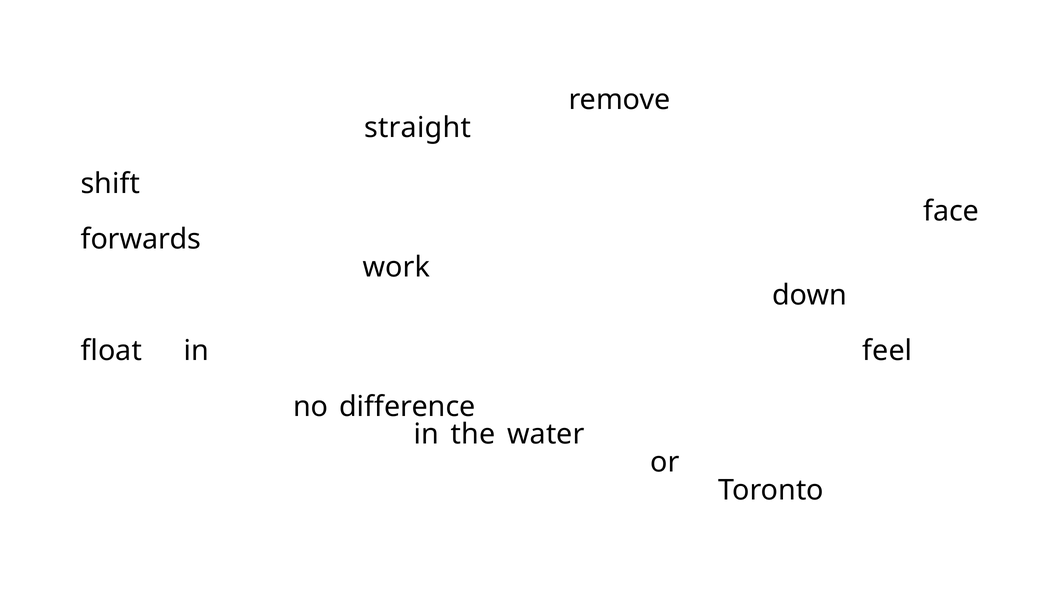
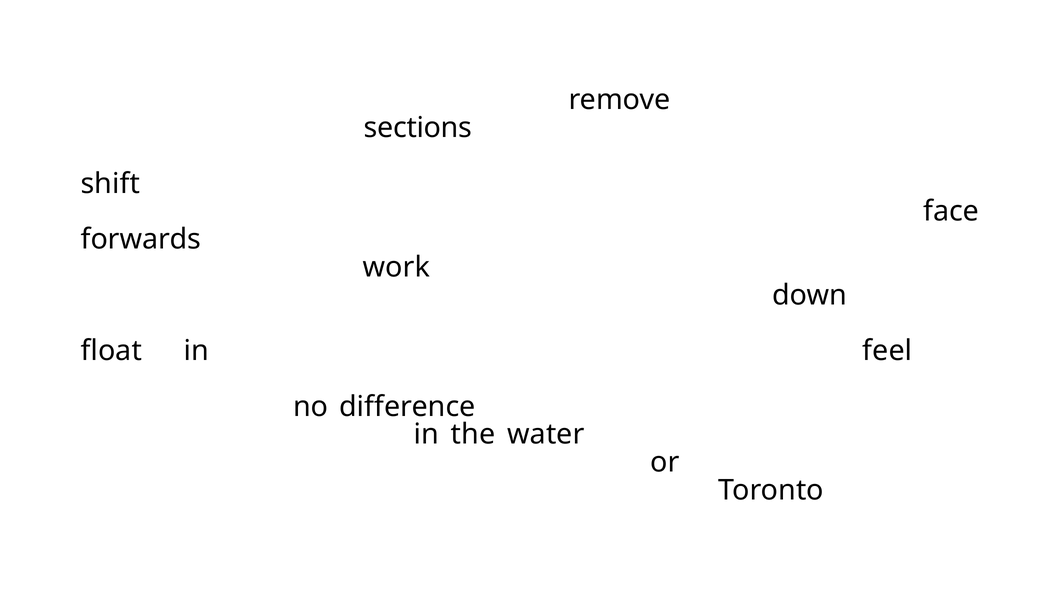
and straight: straight -> sections
